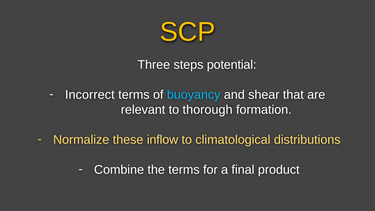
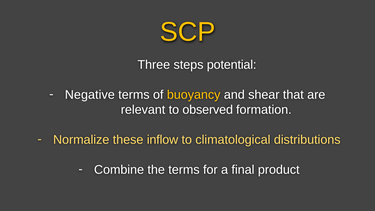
Incorrect: Incorrect -> Negative
buoyancy colour: light blue -> yellow
thorough: thorough -> observed
